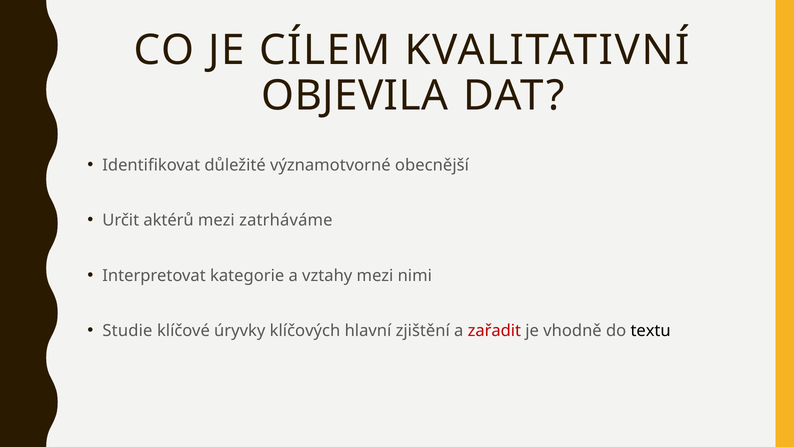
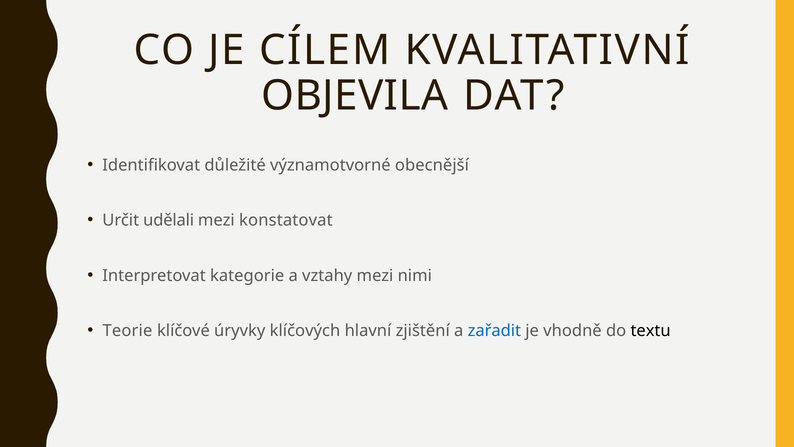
aktérů: aktérů -> udělali
zatrháváme: zatrháváme -> konstatovat
Studie: Studie -> Teorie
zařadit colour: red -> blue
